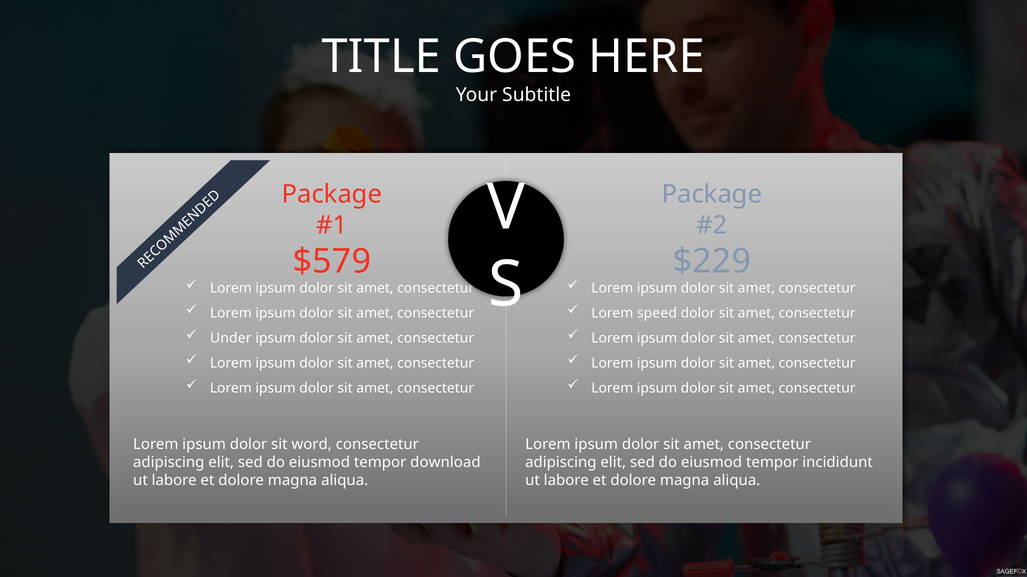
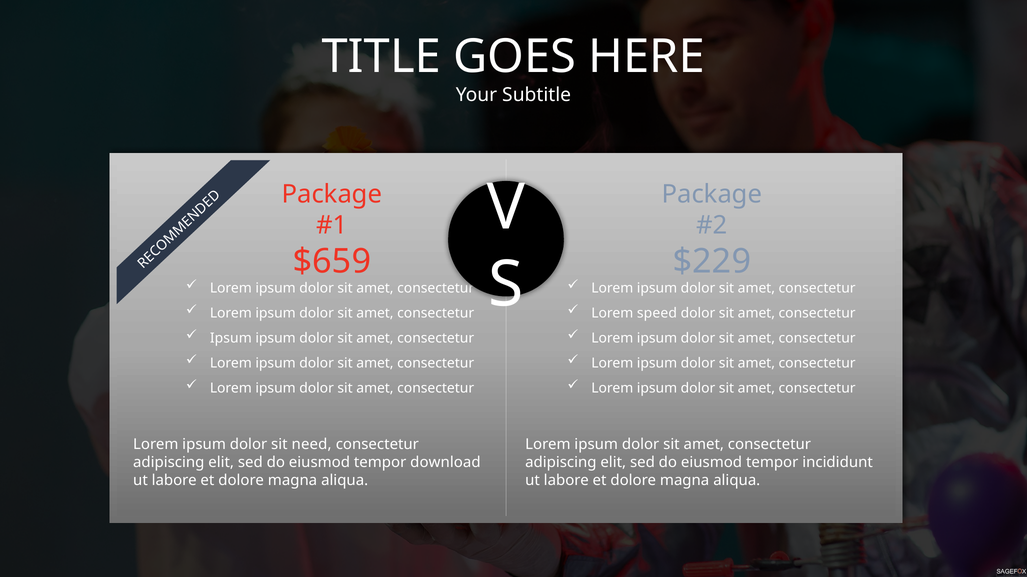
$579: $579 -> $659
Under at (231, 338): Under -> Ipsum
word: word -> need
